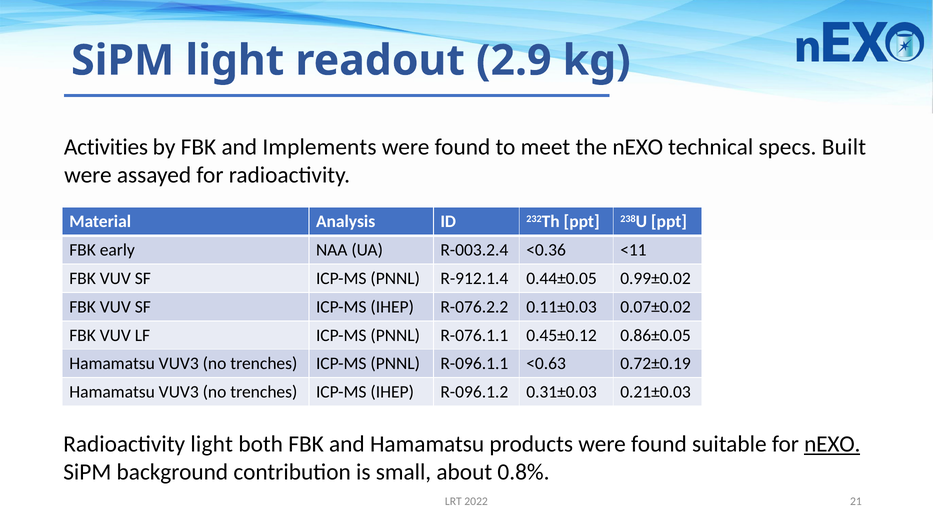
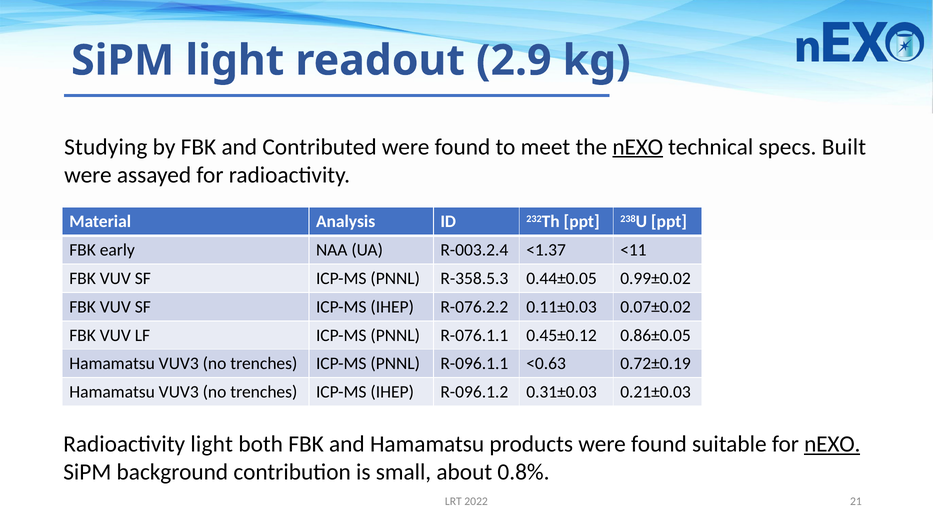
Activities: Activities -> Studying
Implements: Implements -> Contributed
nEXO at (638, 147) underline: none -> present
<0.36: <0.36 -> <1.37
R-912.1.4: R-912.1.4 -> R-358.5.3
